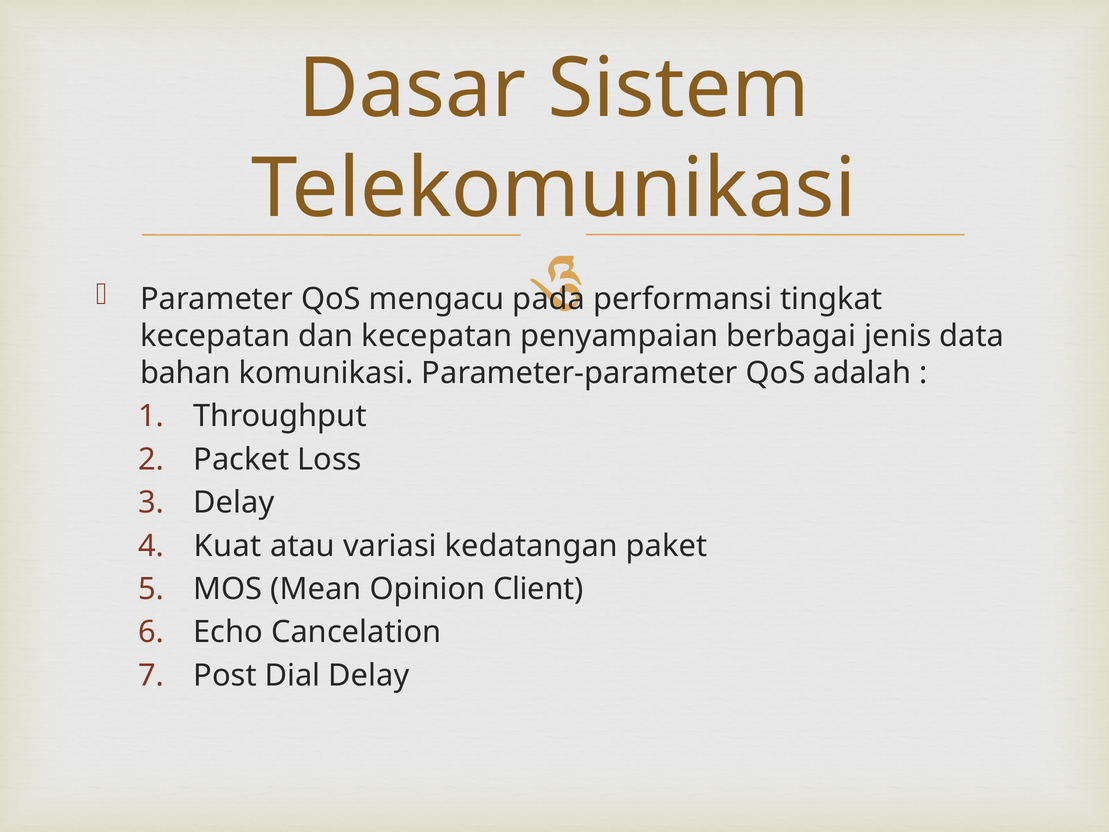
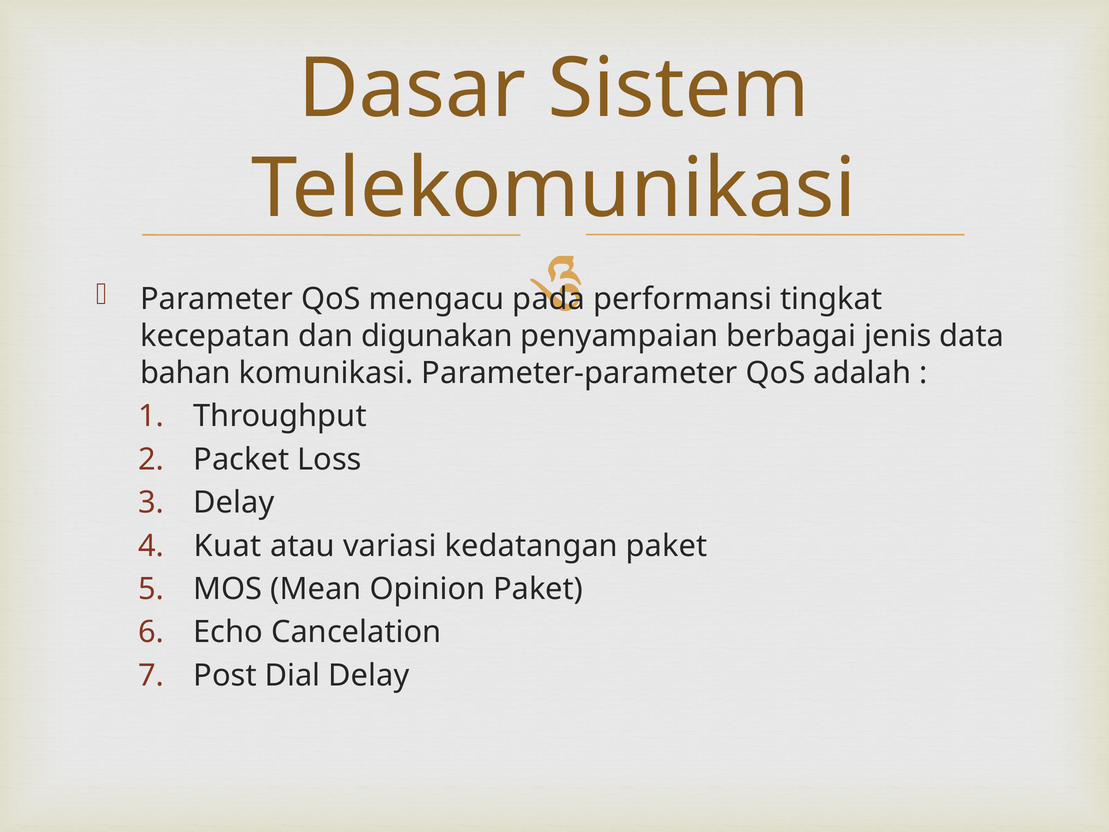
dan kecepatan: kecepatan -> digunakan
Opinion Client: Client -> Paket
